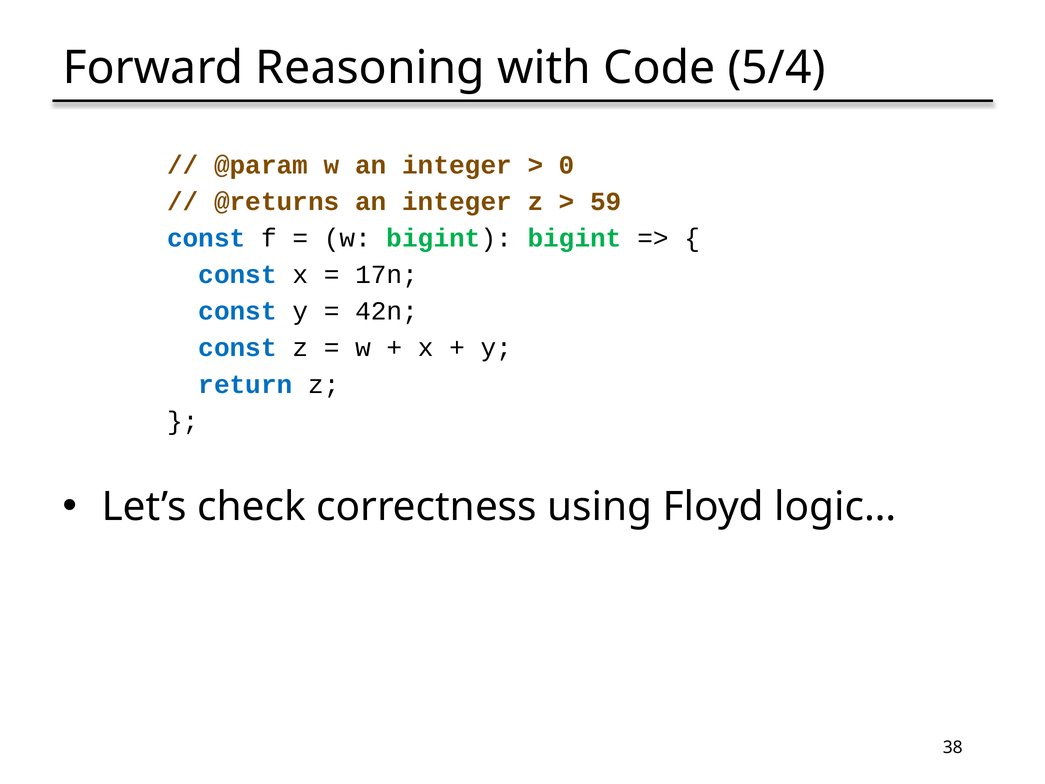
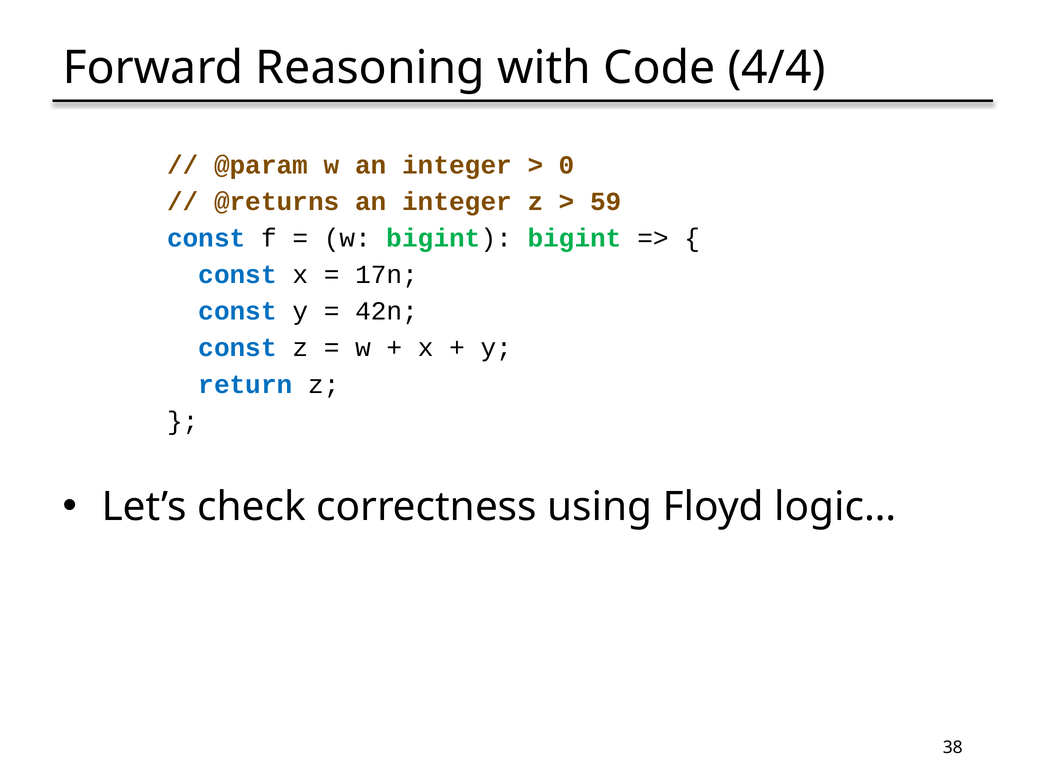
5/4: 5/4 -> 4/4
